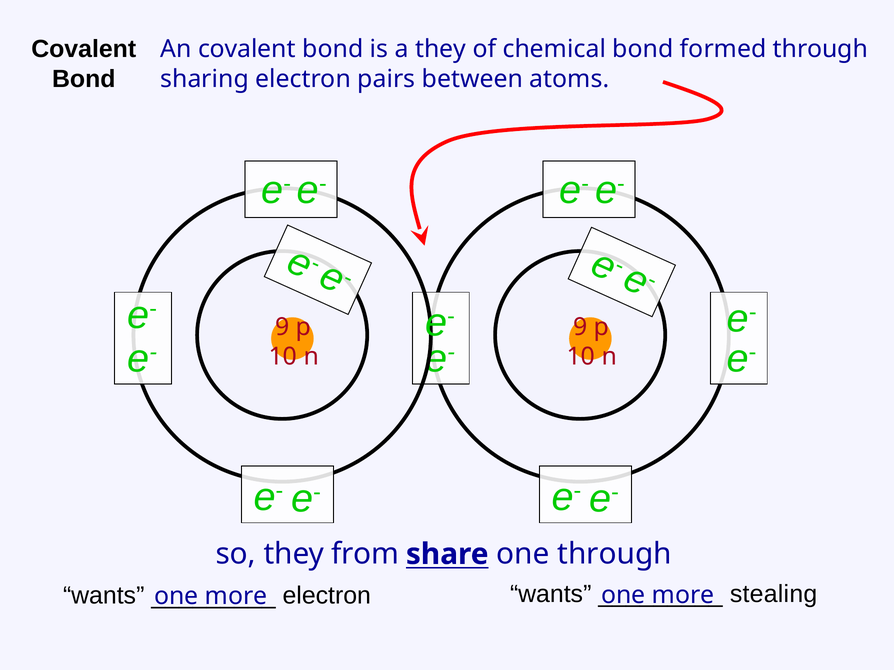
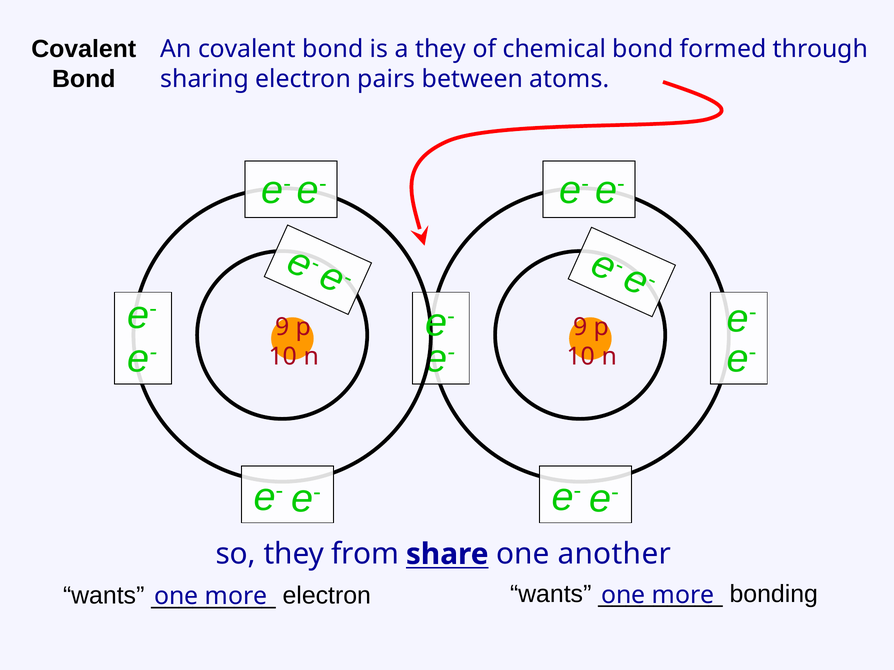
one through: through -> another
stealing: stealing -> bonding
